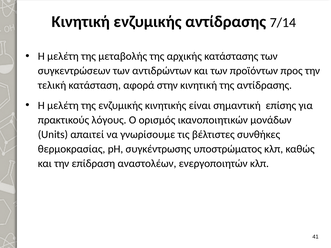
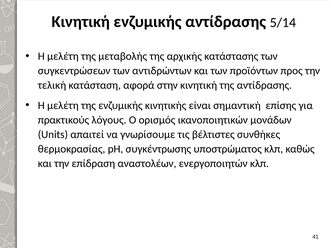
7/14: 7/14 -> 5/14
